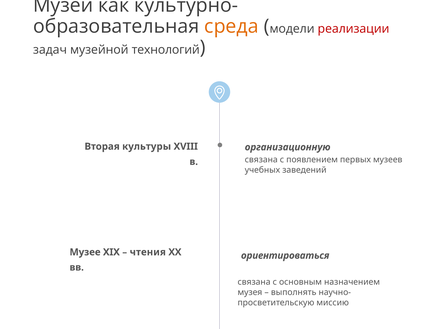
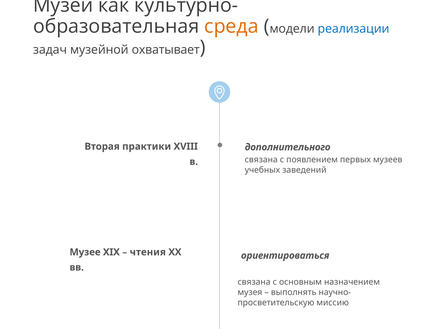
реализации colour: red -> blue
технологий: технологий -> охватывает
культуры: культуры -> практики
организационную: организационную -> дополнительного
